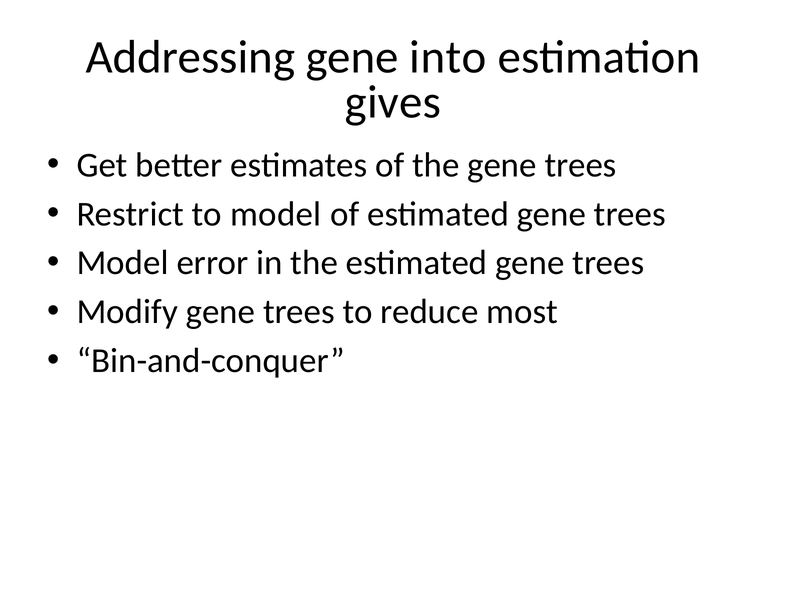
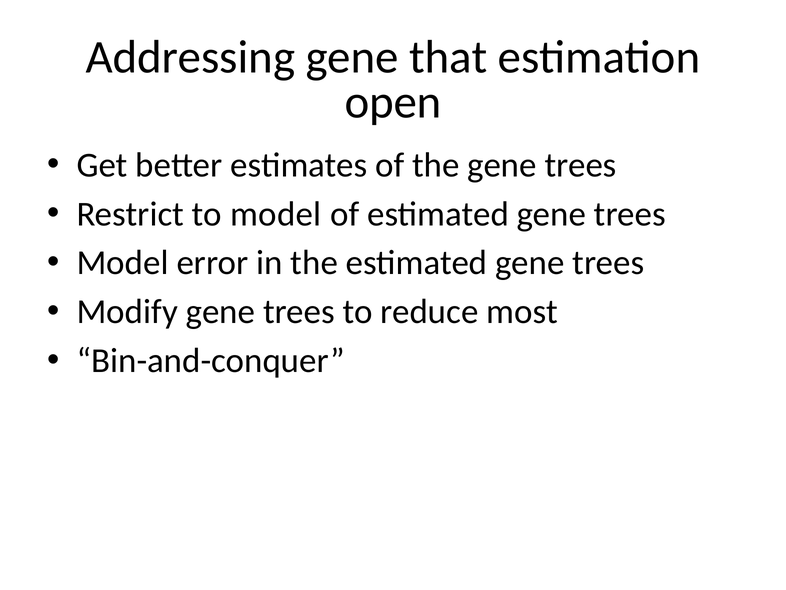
into: into -> that
gives: gives -> open
